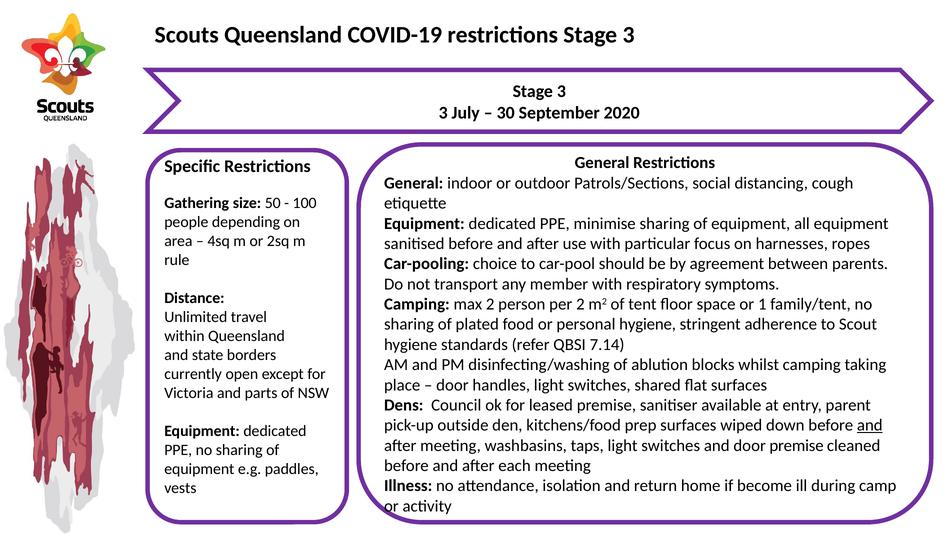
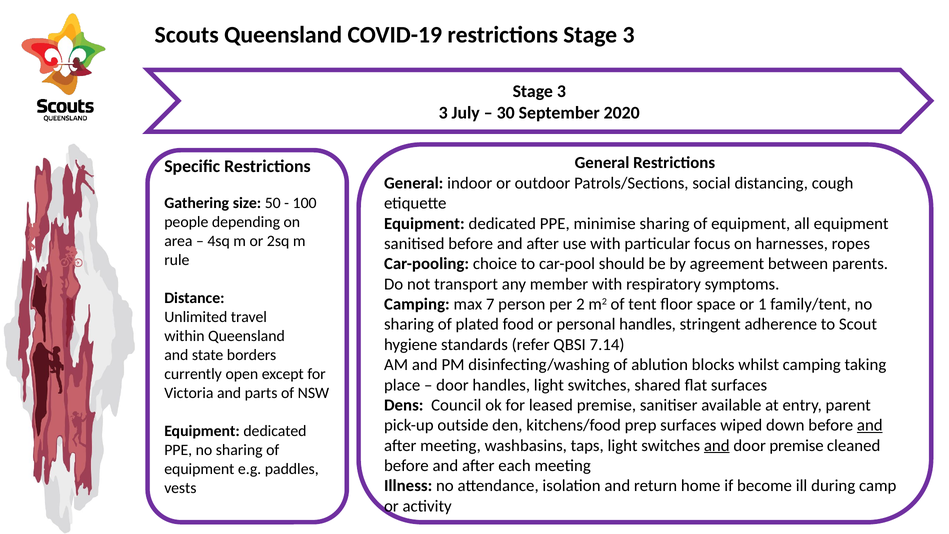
max 2: 2 -> 7
personal hygiene: hygiene -> handles
and at (717, 445) underline: none -> present
